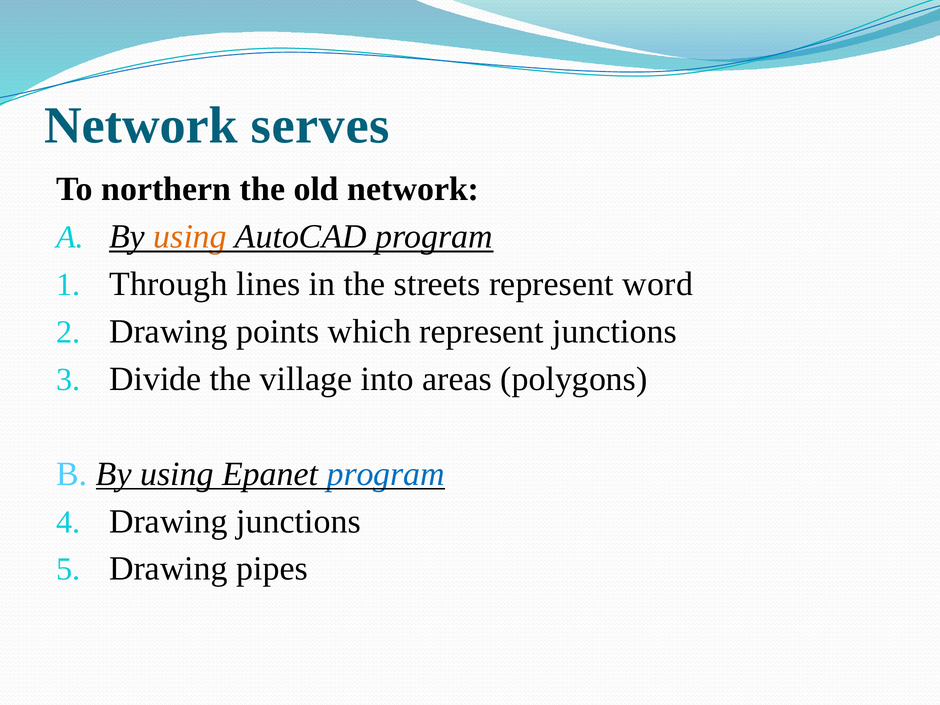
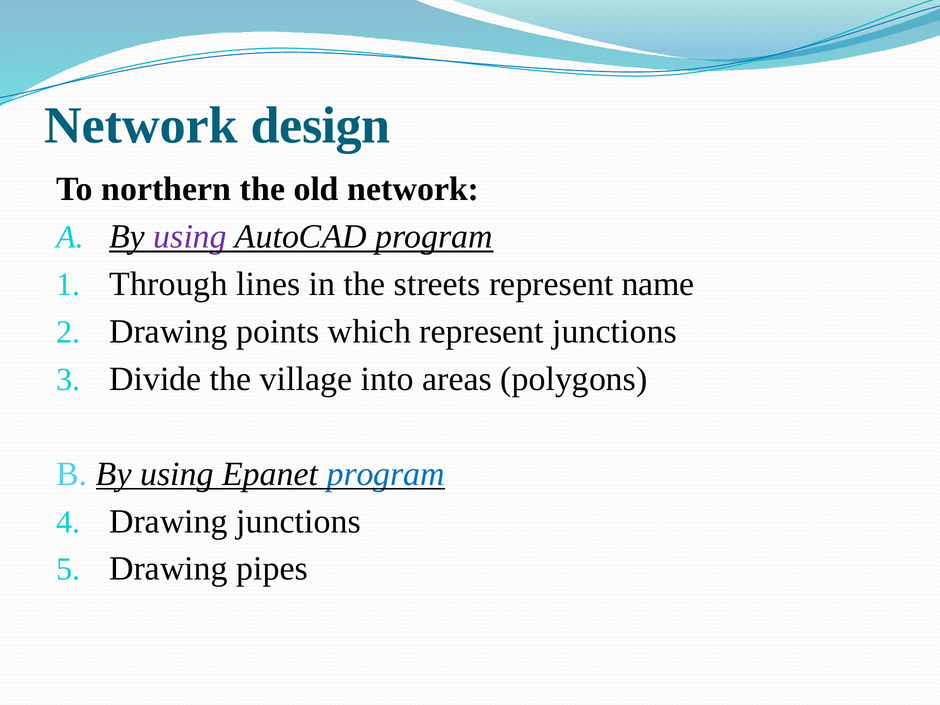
serves: serves -> design
using at (190, 236) colour: orange -> purple
word: word -> name
